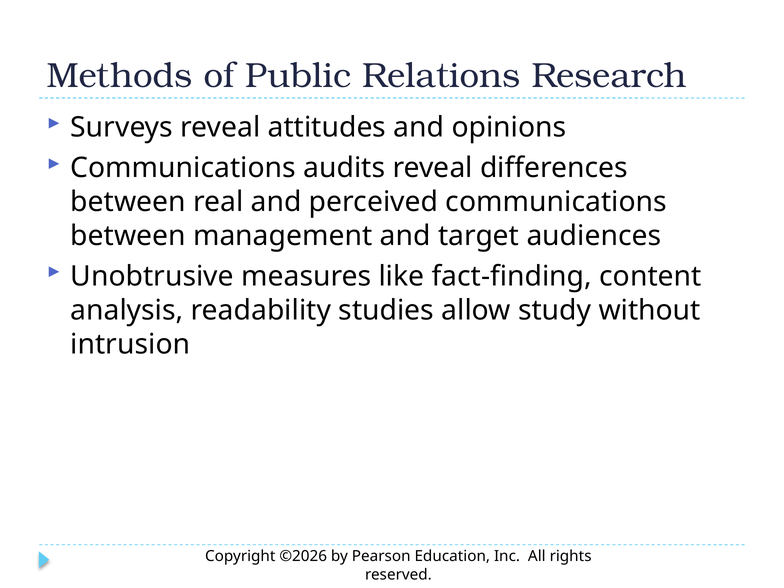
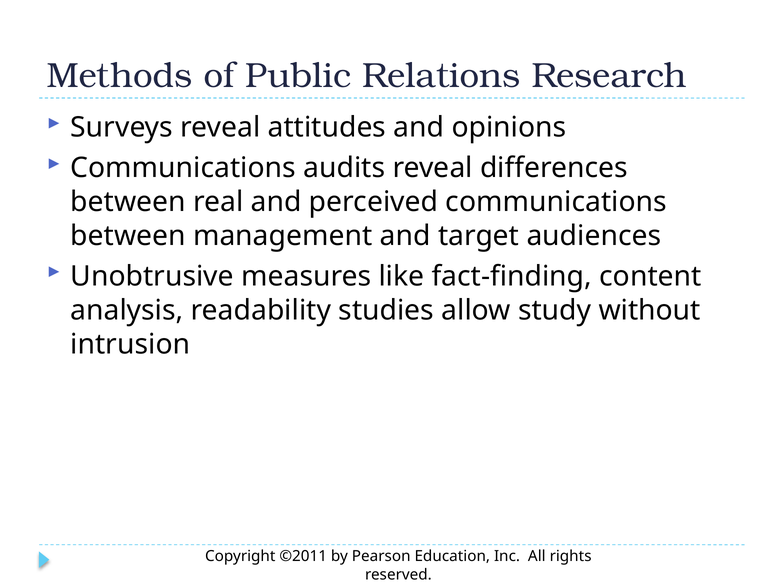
©2026: ©2026 -> ©2011
